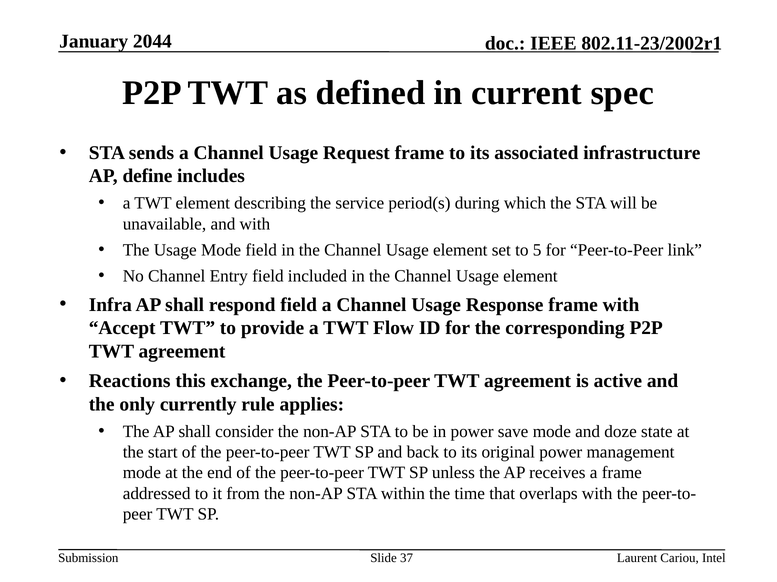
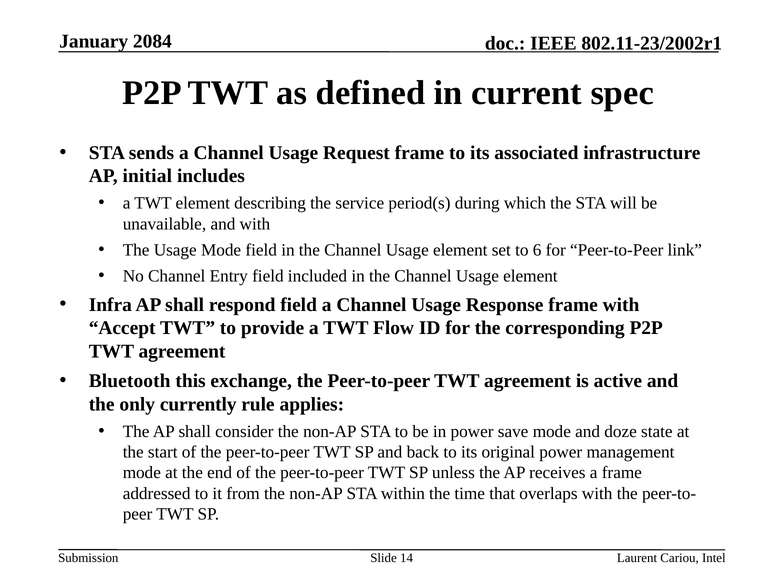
2044: 2044 -> 2084
define: define -> initial
5: 5 -> 6
Reactions: Reactions -> Bluetooth
37: 37 -> 14
